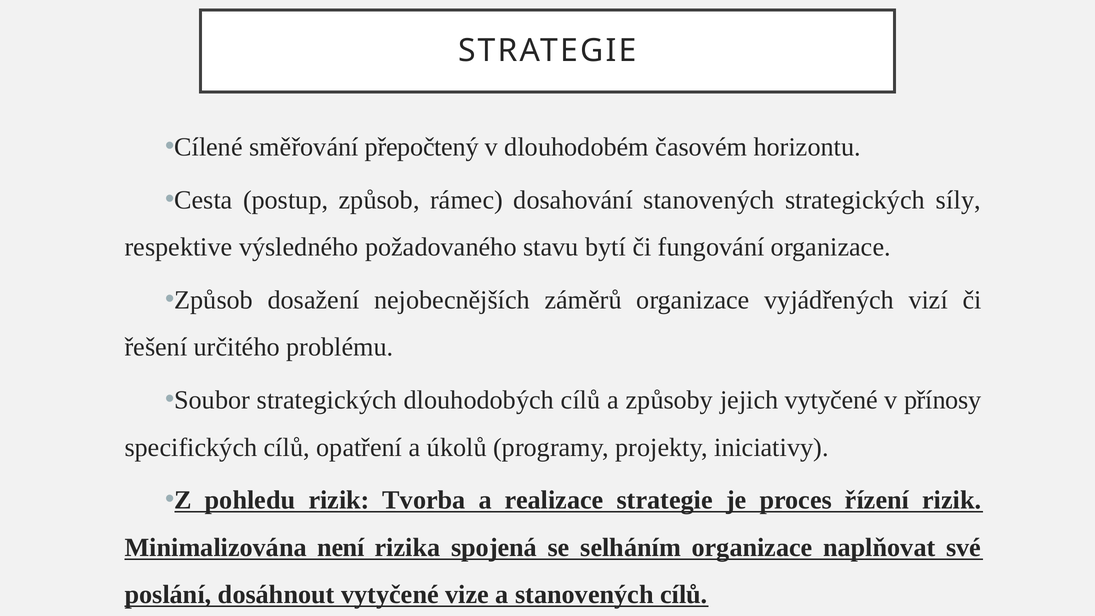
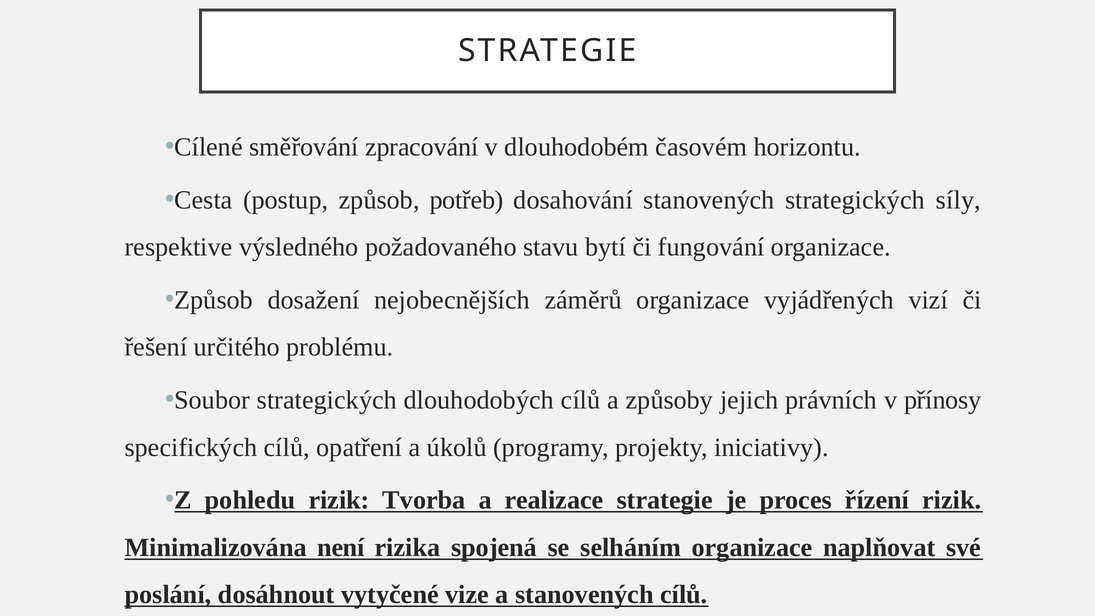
přepočtený: přepočtený -> zpracování
rámec: rámec -> potřeb
jejich vytyčené: vytyčené -> právních
